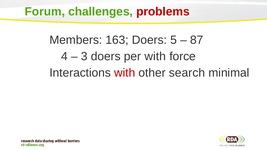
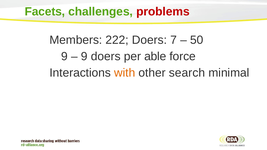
Forum: Forum -> Facets
163: 163 -> 222
5: 5 -> 7
87: 87 -> 50
4 at (64, 56): 4 -> 9
3 at (84, 56): 3 -> 9
per with: with -> able
with at (125, 73) colour: red -> orange
